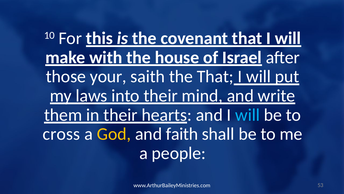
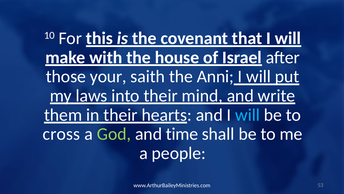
the That: That -> Anni
God colour: yellow -> light green
faith: faith -> time
